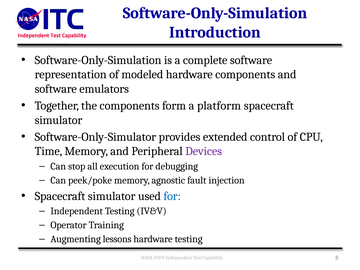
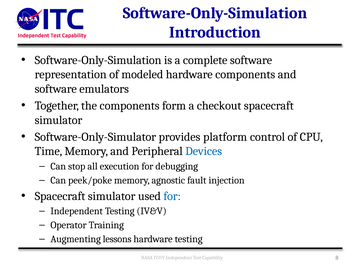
platform: platform -> checkout
extended: extended -> platform
Devices colour: purple -> blue
